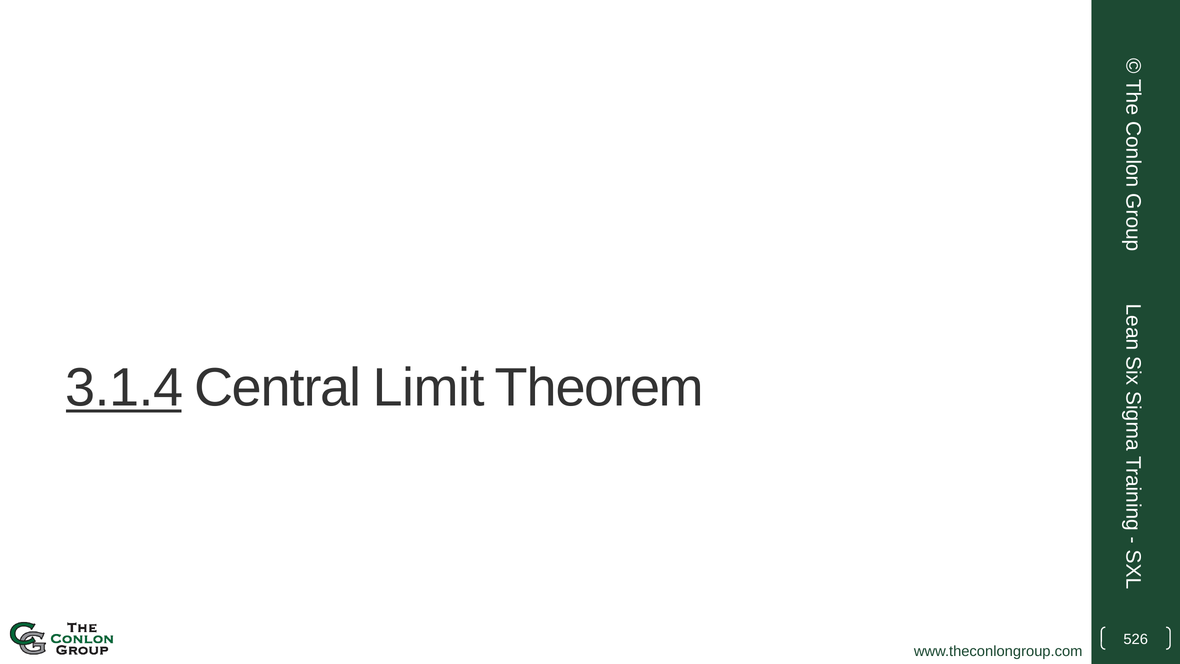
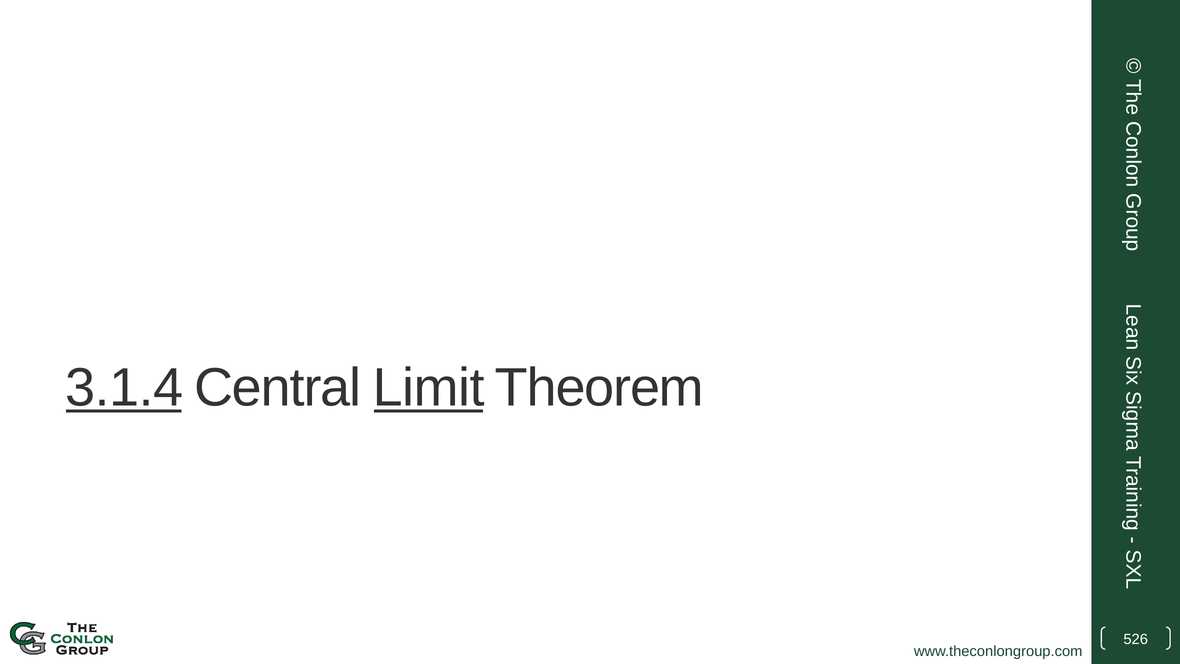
Limit underline: none -> present
